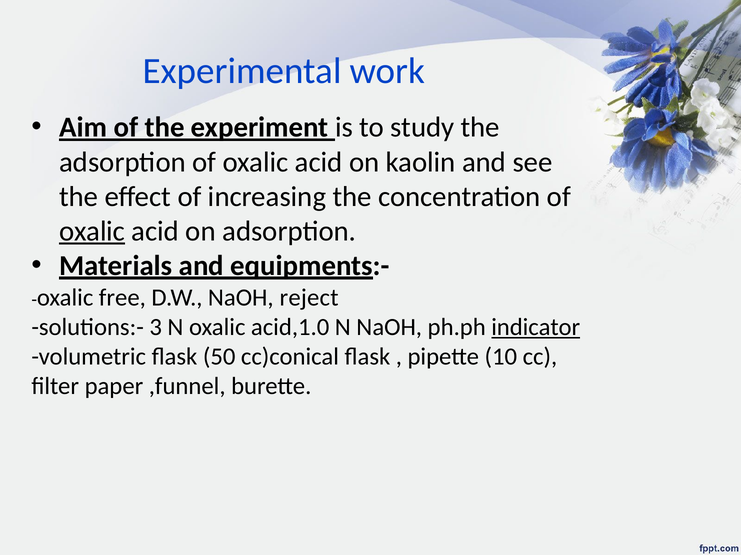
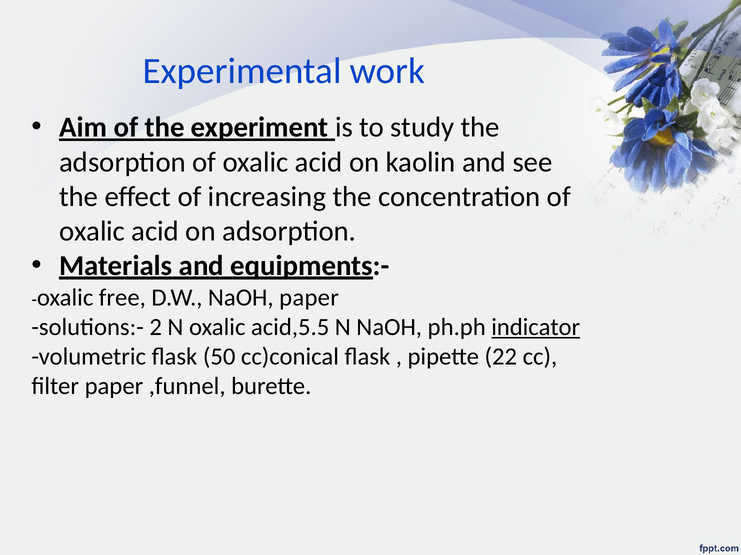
oxalic at (92, 231) underline: present -> none
NaOH reject: reject -> paper
3: 3 -> 2
acid,1.0: acid,1.0 -> acid,5.5
10: 10 -> 22
